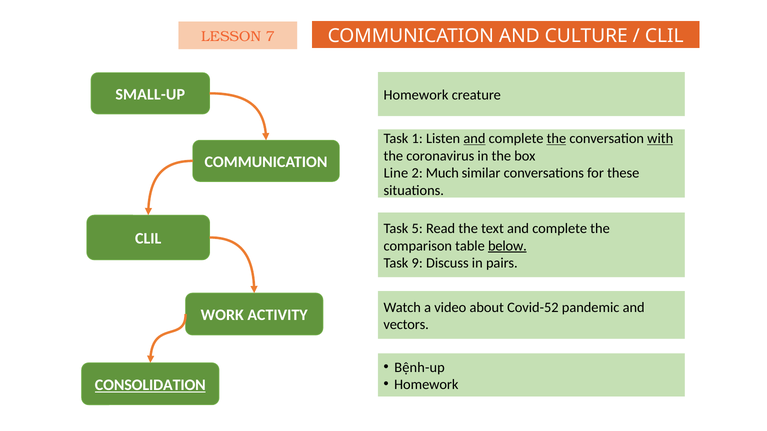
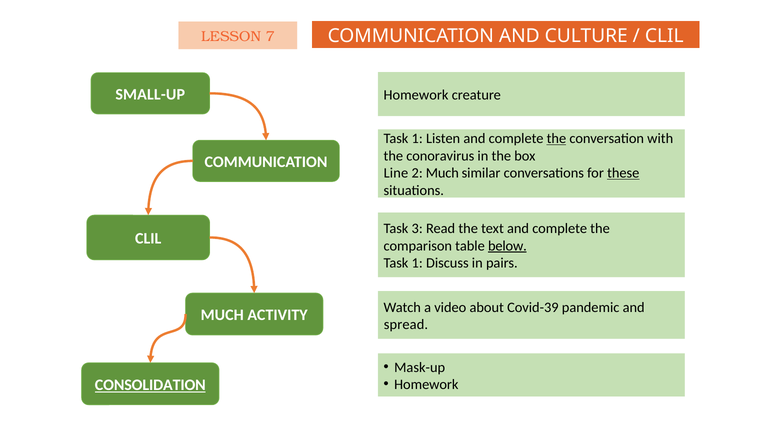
and at (474, 139) underline: present -> none
with underline: present -> none
coronavirus: coronavirus -> conoravirus
these underline: none -> present
5: 5 -> 3
9 at (417, 263): 9 -> 1
WORK at (222, 315): WORK -> MUCH
Covid-52: Covid-52 -> Covid-39
vectors: vectors -> spread
Bệnh-up: Bệnh-up -> Mask-up
